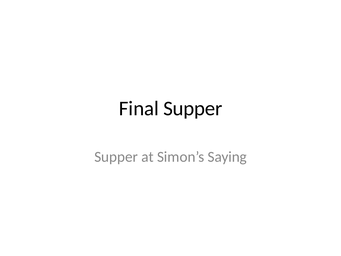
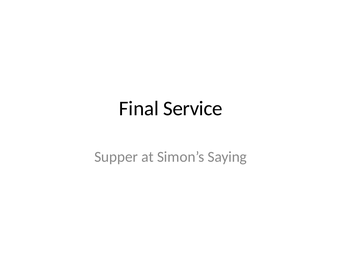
Final Supper: Supper -> Service
